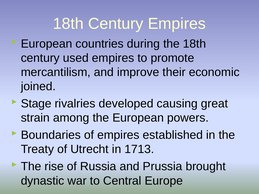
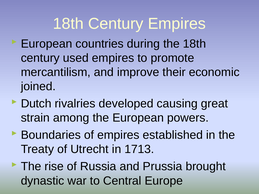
Stage: Stage -> Dutch
